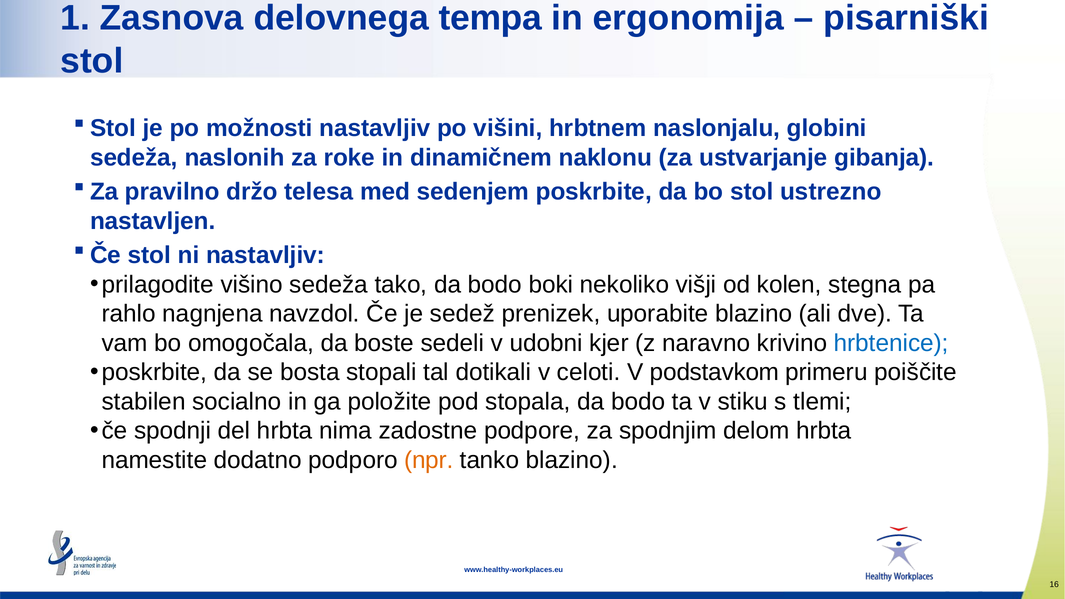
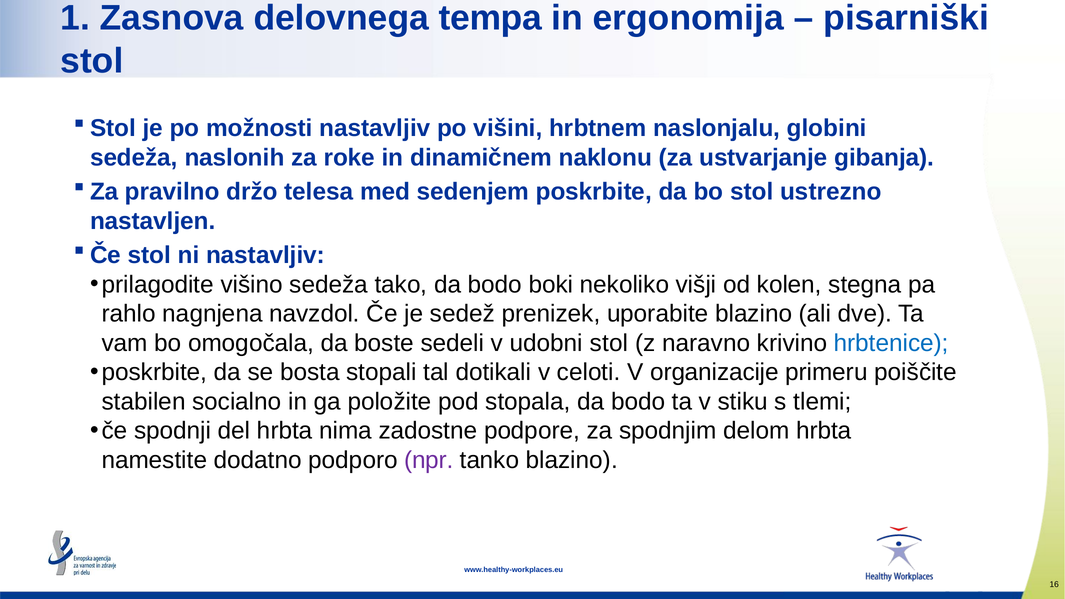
udobni kjer: kjer -> stol
podstavkom: podstavkom -> organizacije
npr colour: orange -> purple
